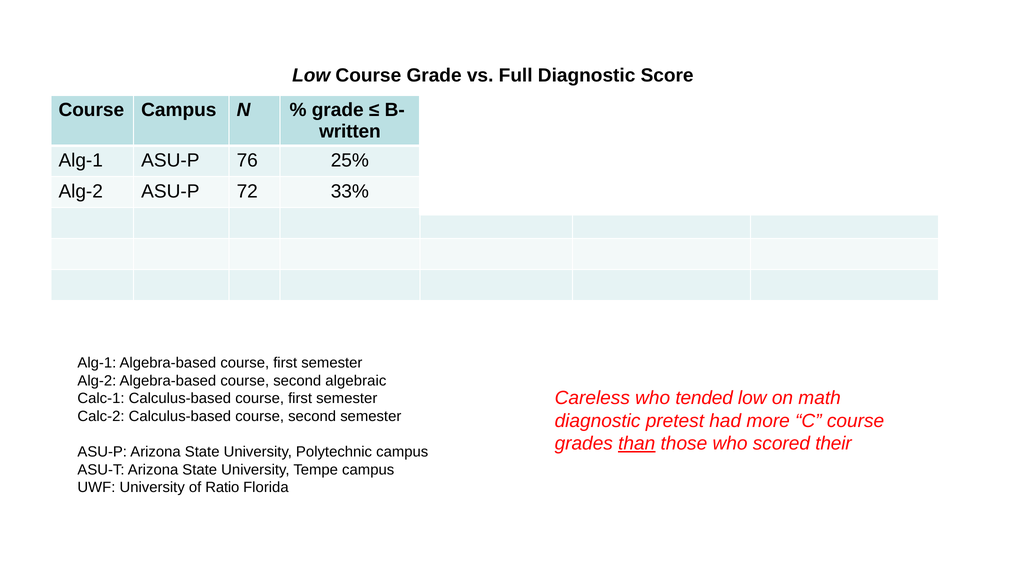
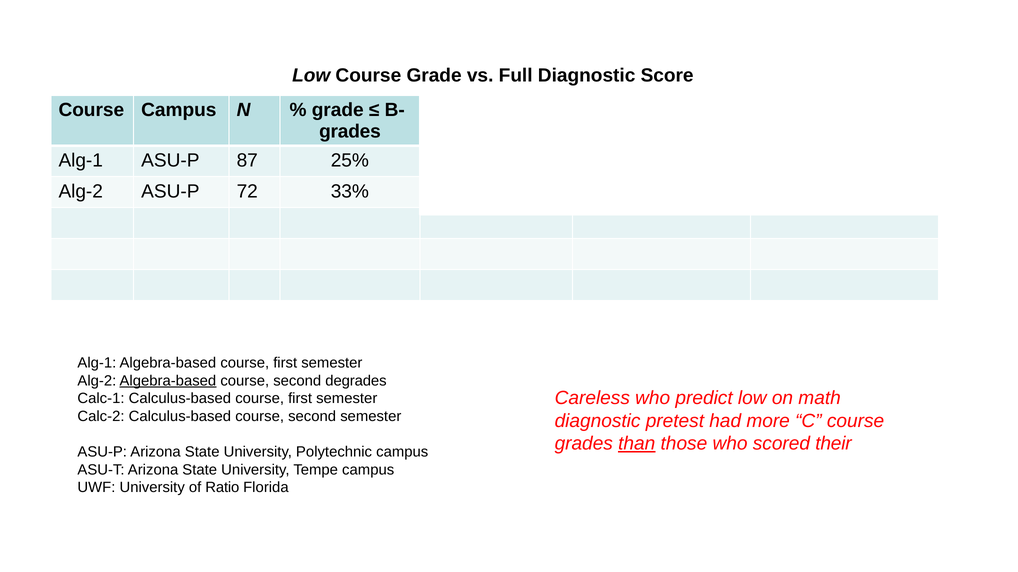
written at (350, 132): written -> grades
76: 76 -> 87
Algebra-based at (168, 381) underline: none -> present
algebraic: algebraic -> degrades
tended: tended -> predict
